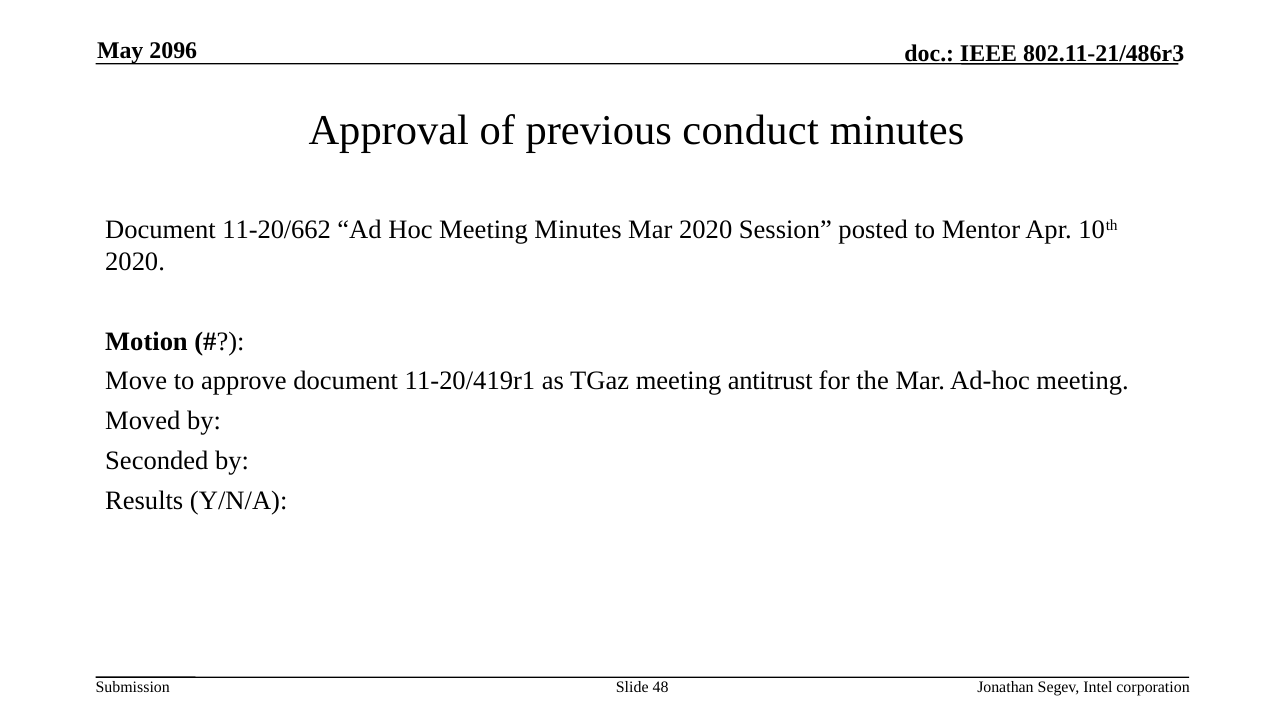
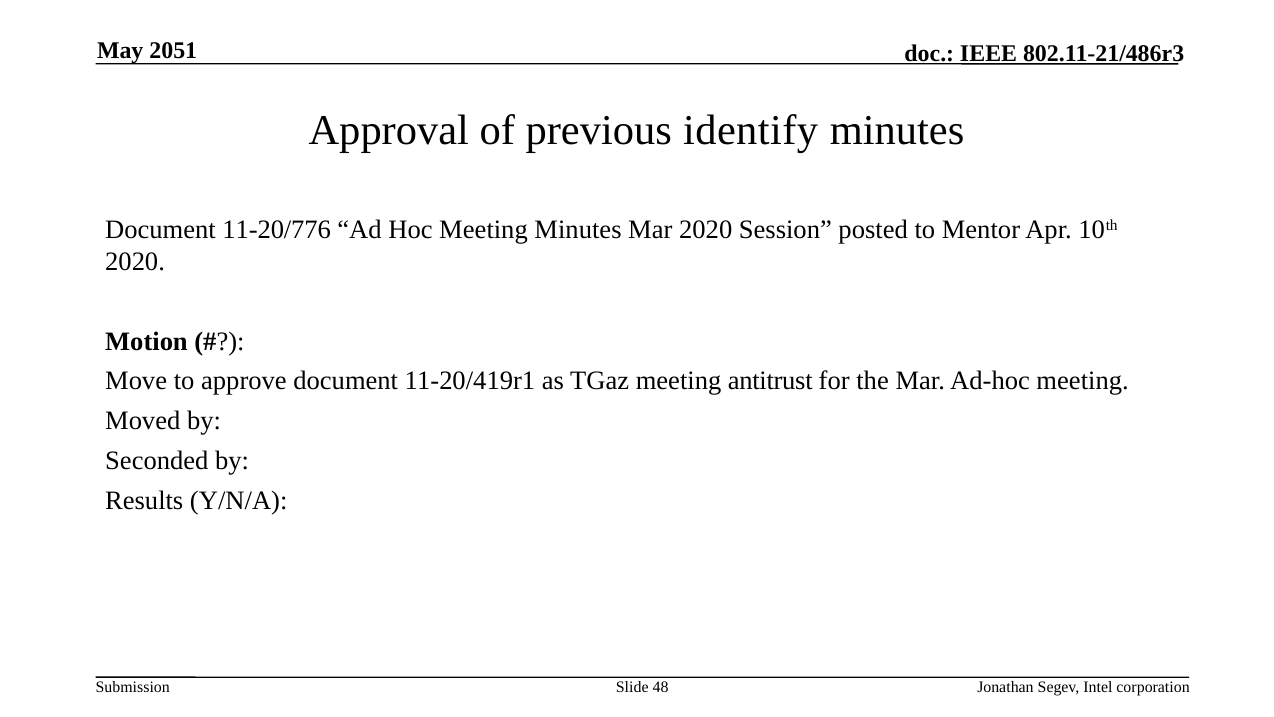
2096: 2096 -> 2051
conduct: conduct -> identify
11-20/662: 11-20/662 -> 11-20/776
